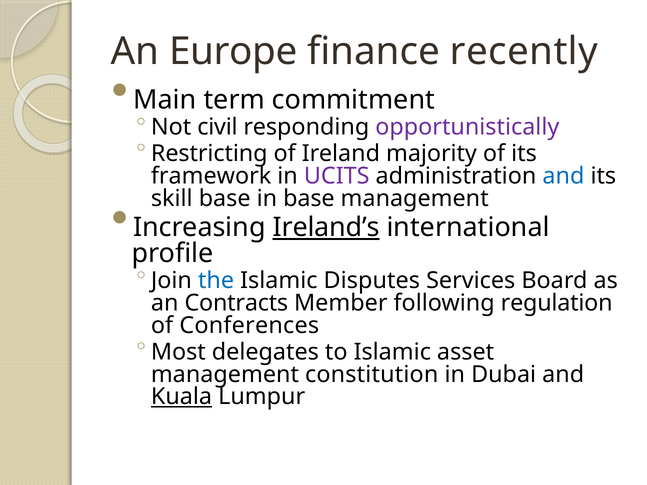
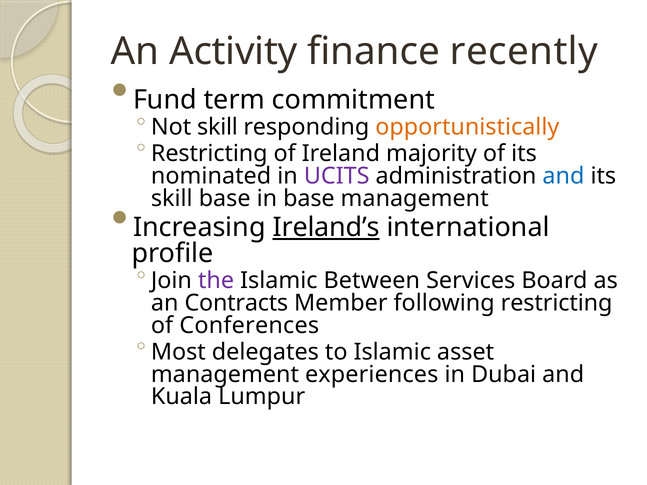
Europe: Europe -> Activity
Main: Main -> Fund
Not civil: civil -> skill
opportunistically colour: purple -> orange
framework: framework -> nominated
the colour: blue -> purple
Disputes: Disputes -> Between
following regulation: regulation -> restricting
constitution: constitution -> experiences
Kuala underline: present -> none
